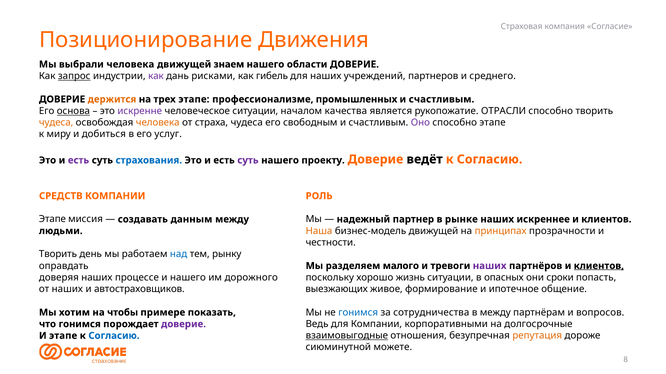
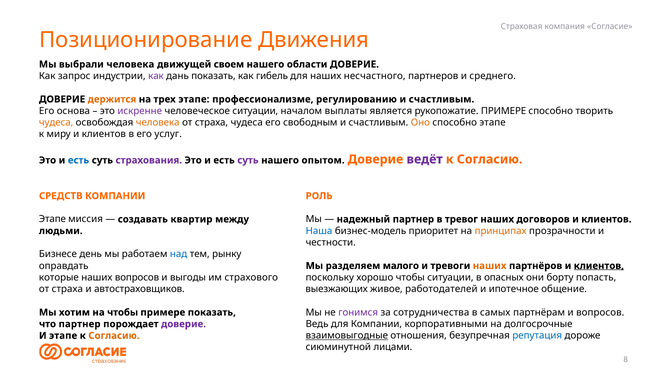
знаем: знаем -> своем
запрос underline: present -> none
дань рисками: рисками -> показать
учреждений: учреждений -> несчастного
промышленных: промышленных -> регулированию
основа underline: present -> none
качества: качества -> выплаты
рукопожатие ОТРАСЛИ: ОТРАСЛИ -> ПРИМЕРЕ
Оно colour: purple -> orange
миру и добиться: добиться -> клиентов
есть at (79, 160) colour: purple -> blue
страхования colour: blue -> purple
проекту: проекту -> опытом
ведёт colour: black -> purple
данным: данным -> квартир
рынке: рынке -> тревог
искреннее: искреннее -> договоров
Наша colour: orange -> blue
бизнес-модель движущей: движущей -> приоритет
Творить at (58, 255): Творить -> Бизнесе
наших at (490, 266) colour: purple -> orange
доверяя: доверяя -> которые
наших процессе: процессе -> вопросов
и нашего: нашего -> выгоды
дорожного: дорожного -> страхового
хорошо жизнь: жизнь -> чтобы
сроки: сроки -> борту
формирование: формирование -> работодателей
наших at (67, 290): наших -> страха
гонимся at (358, 313) colour: blue -> purple
в между: между -> самых
что гонимся: гонимся -> партнер
репутация colour: orange -> blue
Согласию at (114, 336) colour: blue -> orange
можете: можете -> лицами
